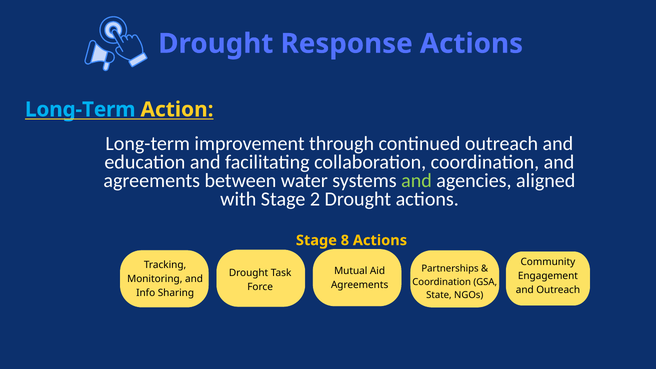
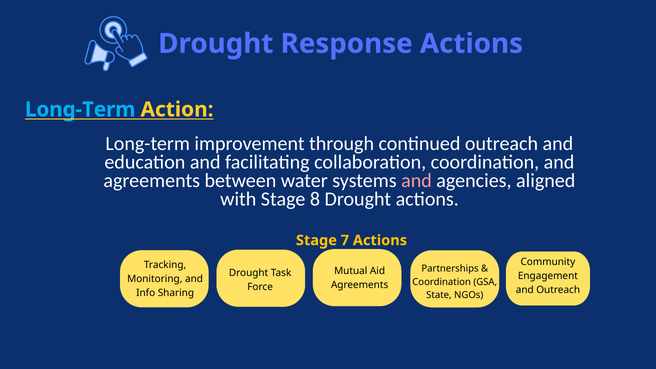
and at (417, 181) colour: light green -> pink
2: 2 -> 8
8: 8 -> 7
